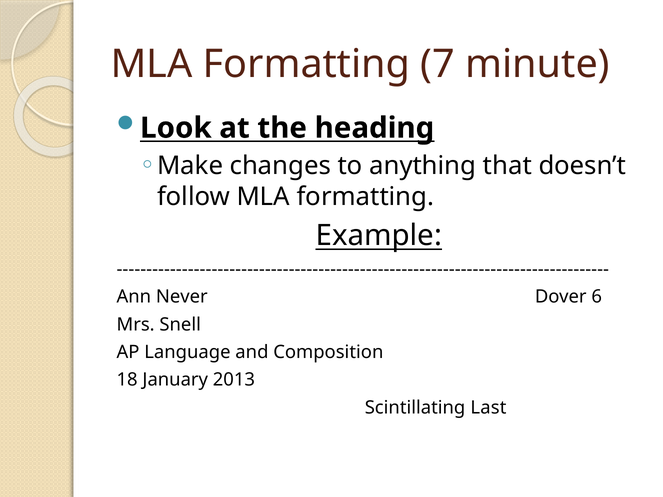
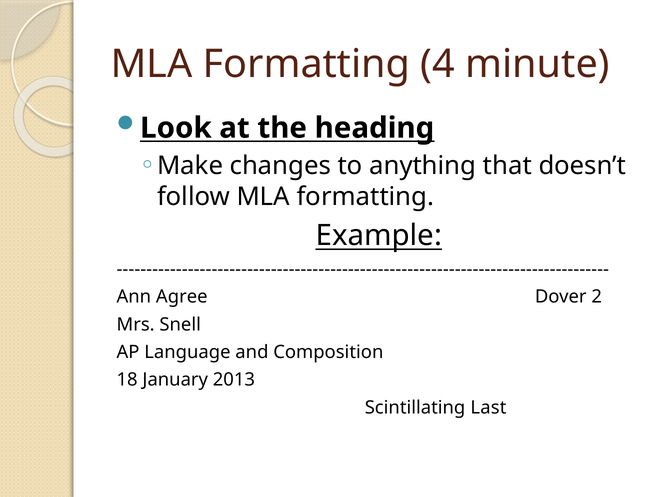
7: 7 -> 4
Never: Never -> Agree
6: 6 -> 2
